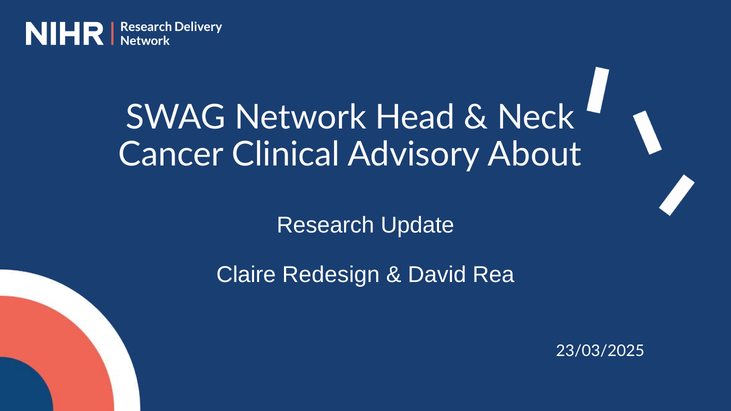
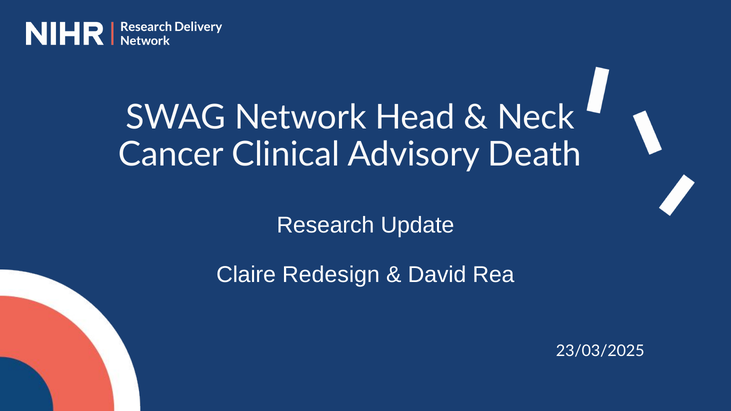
About: About -> Death
